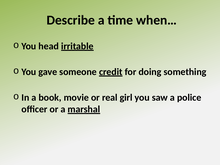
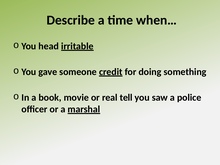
girl: girl -> tell
